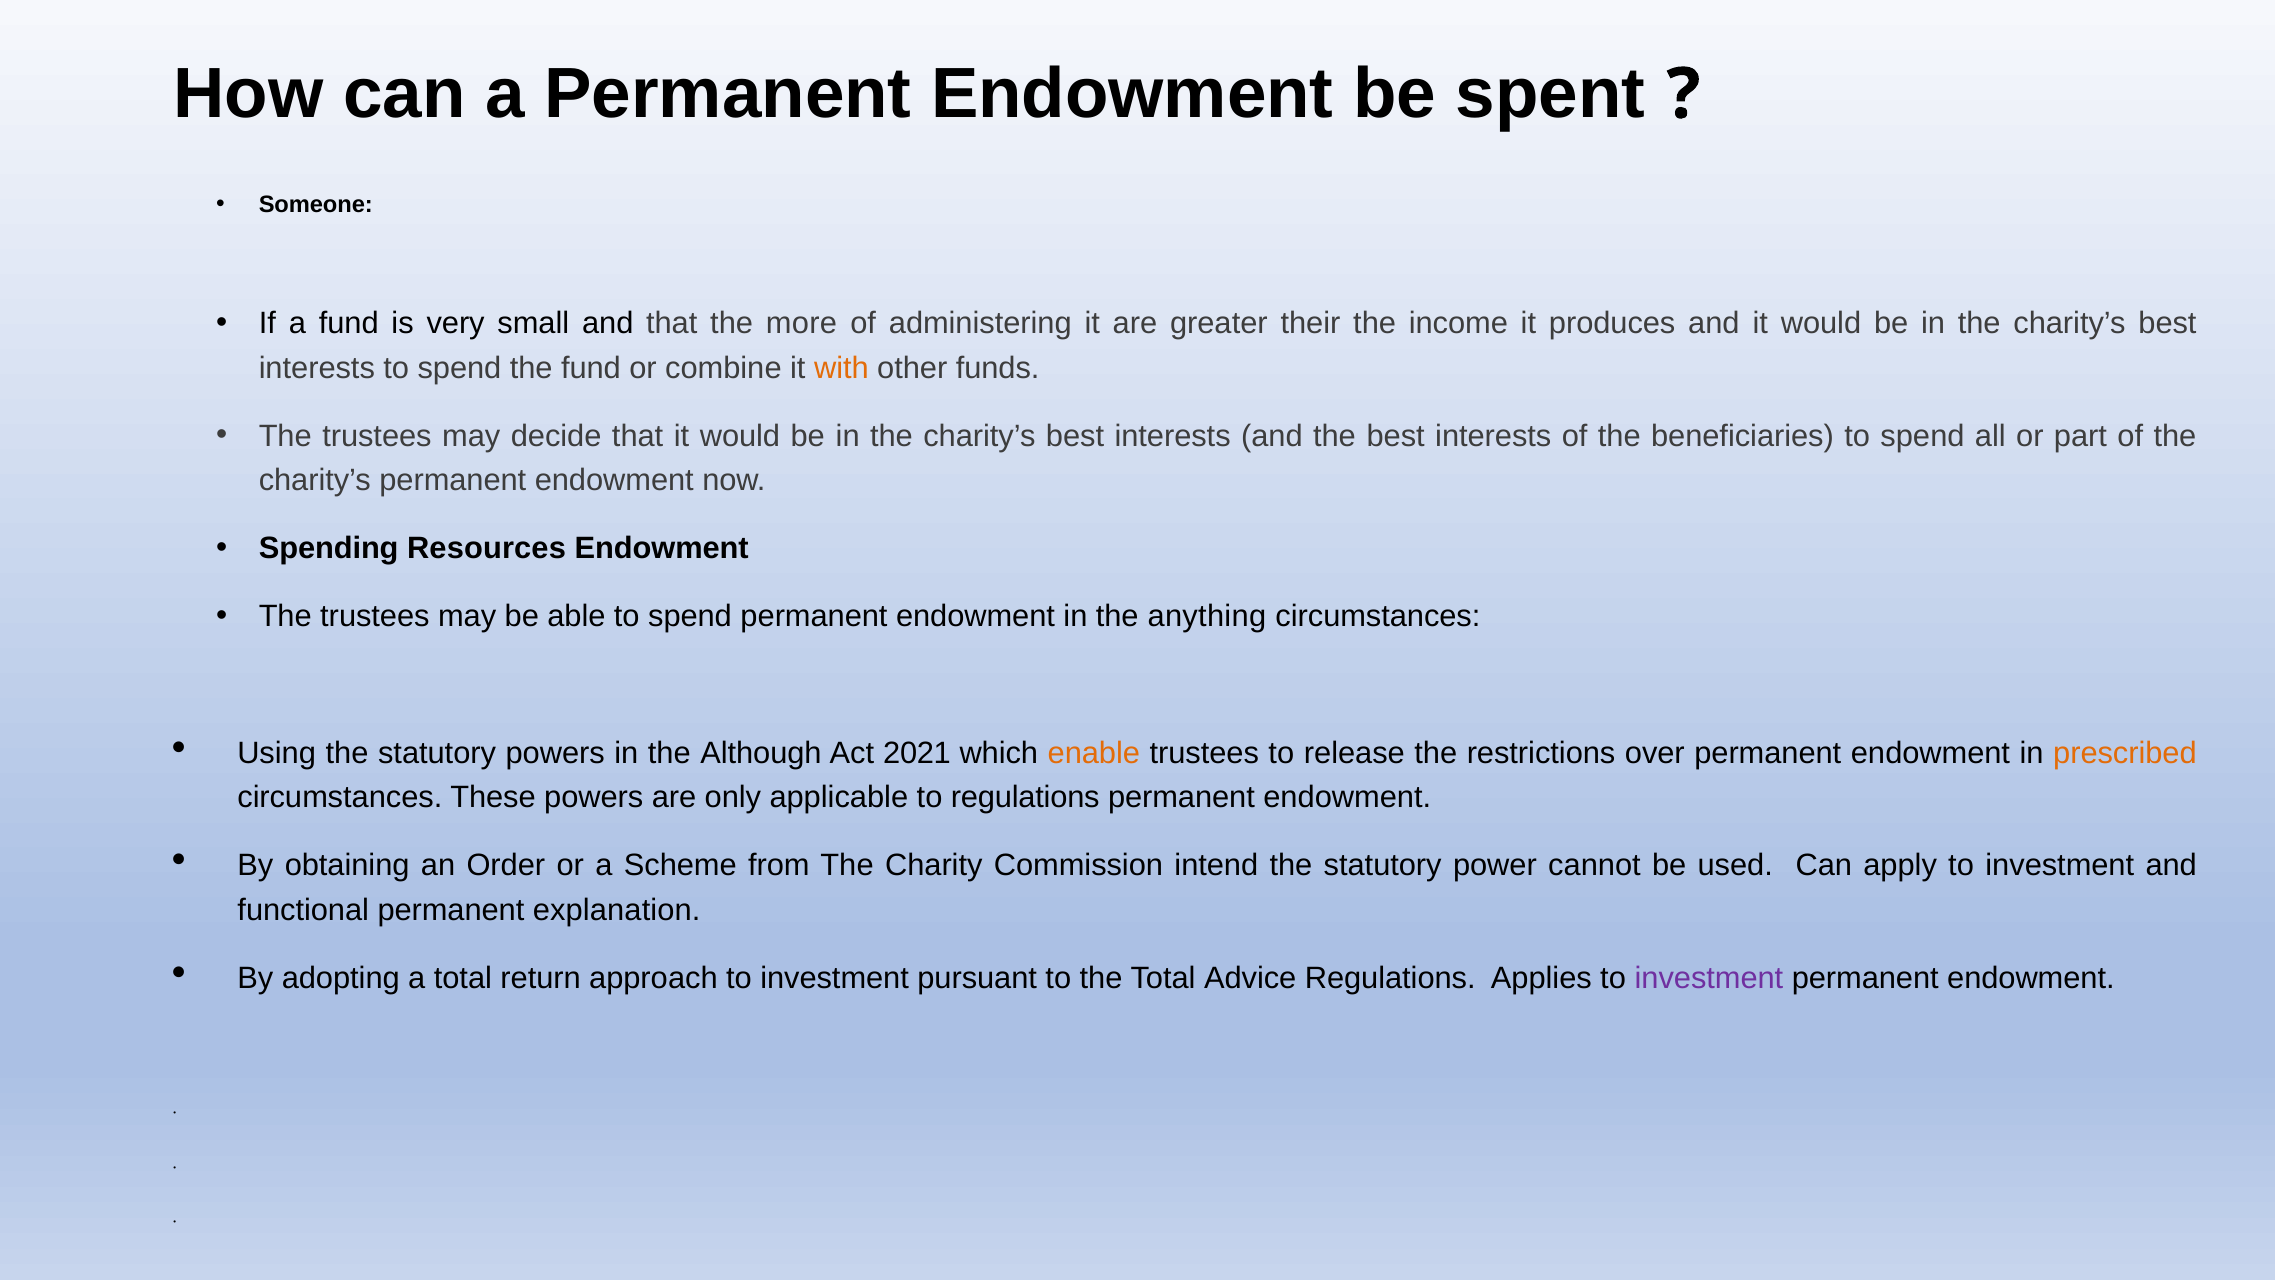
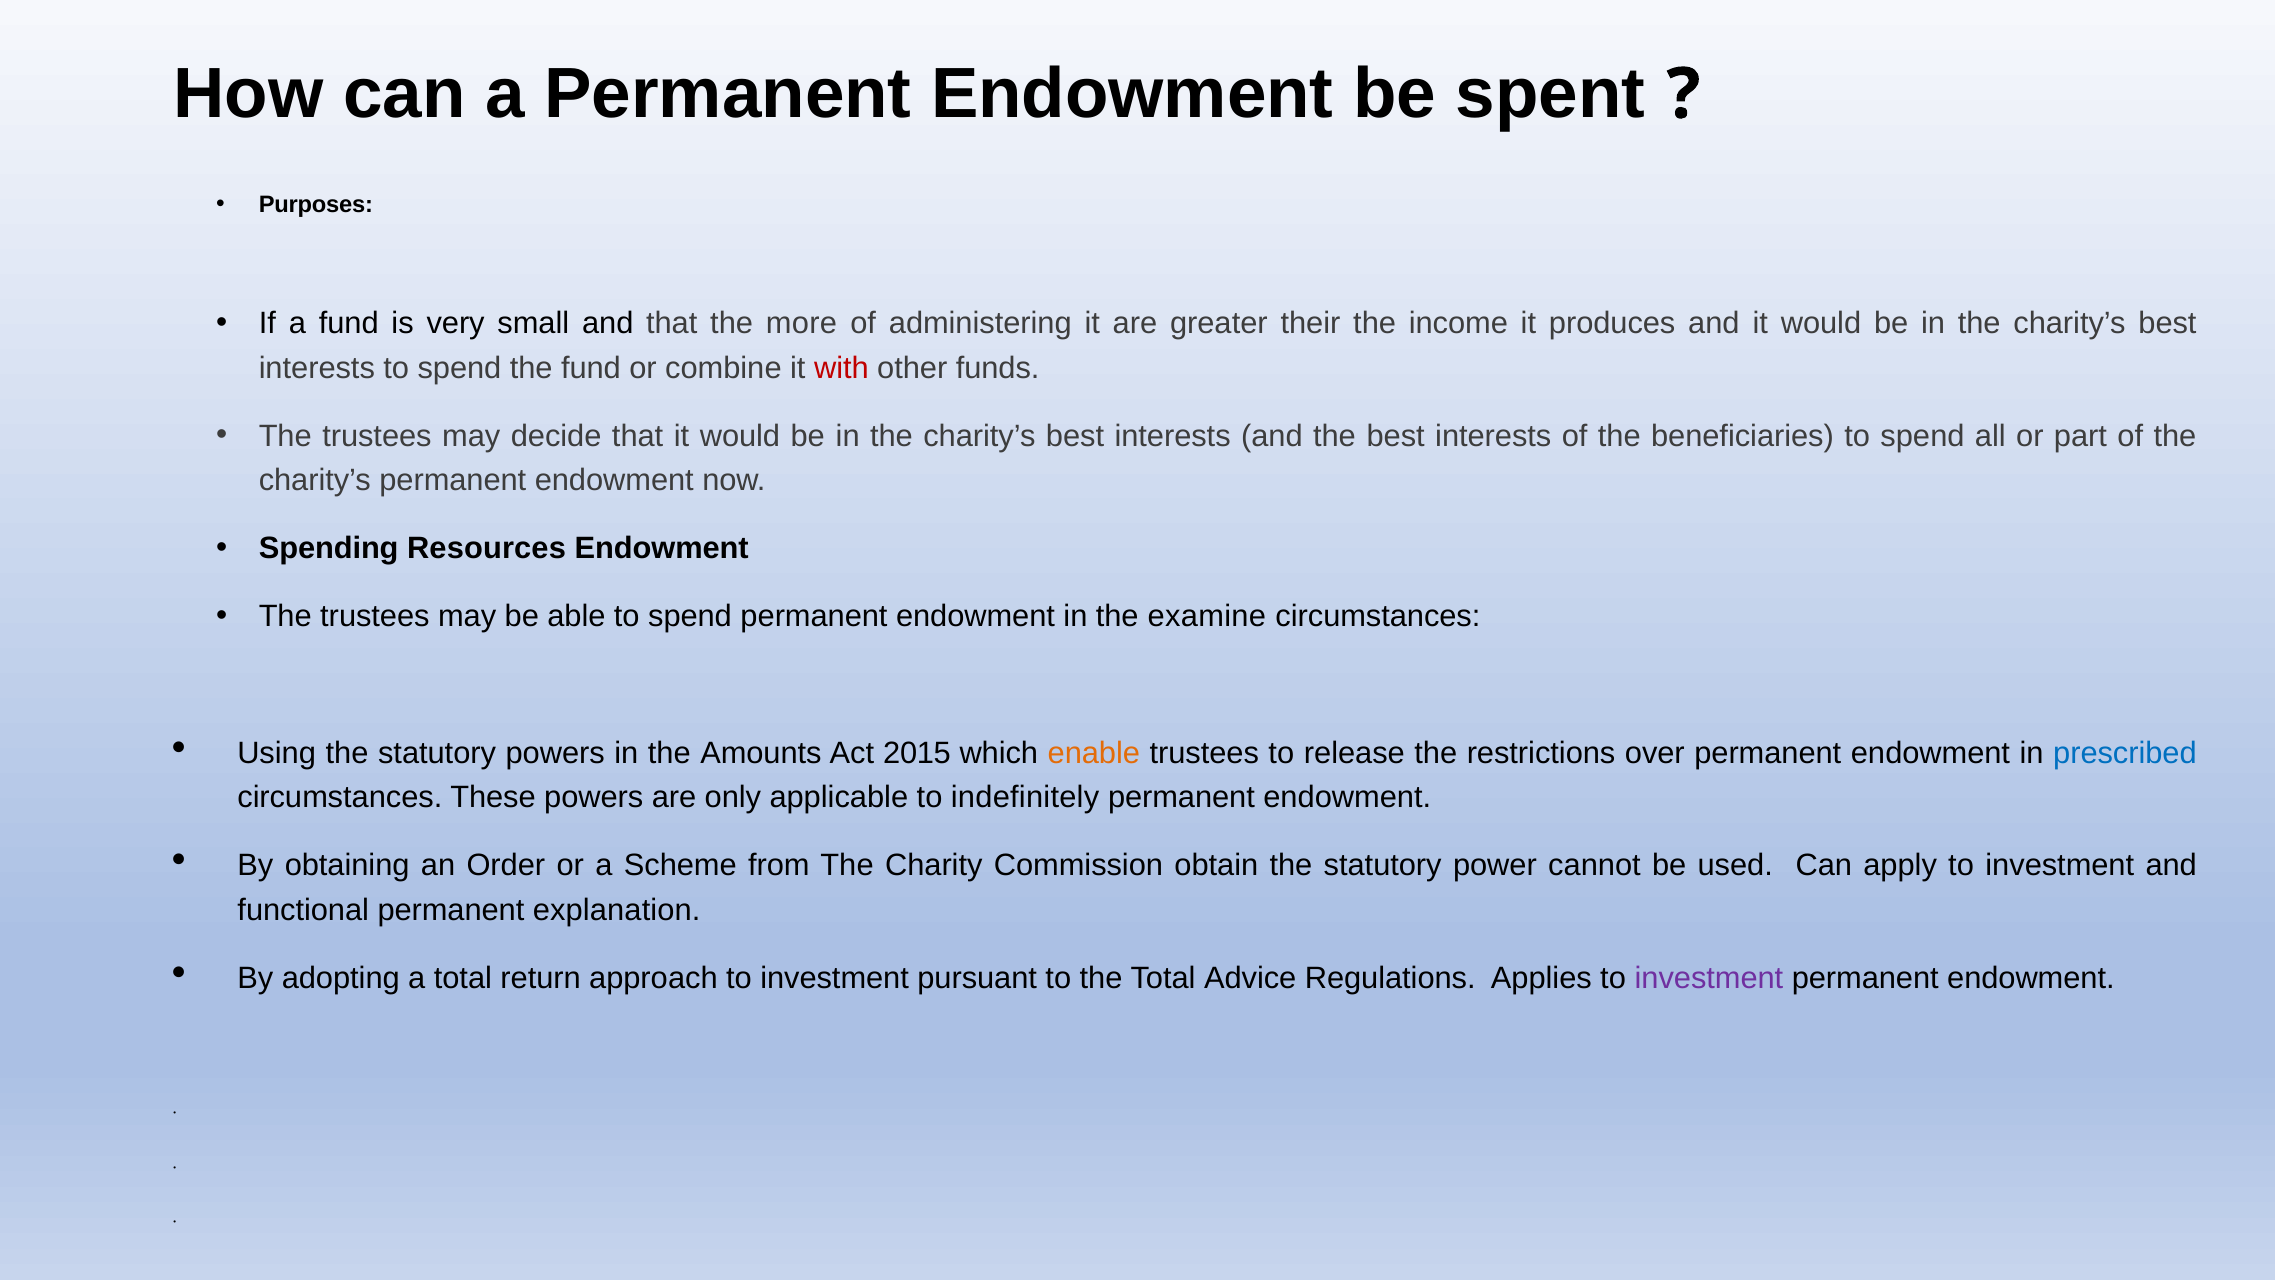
Someone: Someone -> Purposes
with colour: orange -> red
anything: anything -> examine
Although: Although -> Amounts
2021: 2021 -> 2015
prescribed colour: orange -> blue
to regulations: regulations -> indefinitely
intend: intend -> obtain
